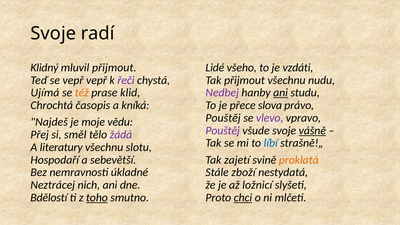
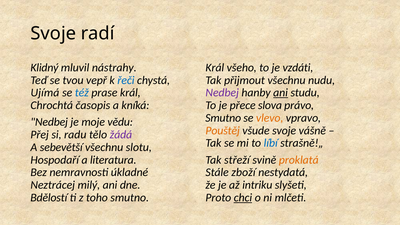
mluvil přijmout: přijmout -> nástrahy
Lidé at (215, 68): Lidé -> Král
se vepř: vepř -> tvou
řeči colour: purple -> blue
též colour: orange -> blue
prase klid: klid -> král
Pouštěj at (223, 118): Pouštěj -> Smutno
vlevo colour: purple -> orange
Najdeš at (49, 122): Najdeš -> Nedbej
Pouštěj at (223, 130) colour: purple -> orange
vášně underline: present -> none
směl: směl -> radu
literatury: literatury -> sebevětší
sebevětší: sebevětší -> literatura
zajetí: zajetí -> střeží
nich: nich -> milý
ložnicí: ložnicí -> intriku
toho underline: present -> none
